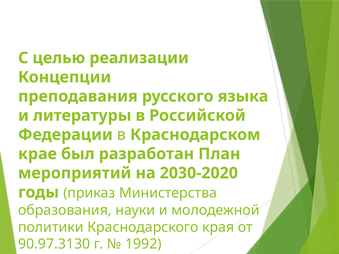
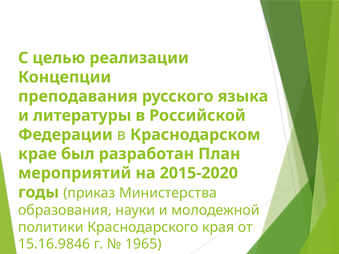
2030-2020: 2030-2020 -> 2015-2020
90.97.3130: 90.97.3130 -> 15.16.9846
1992: 1992 -> 1965
